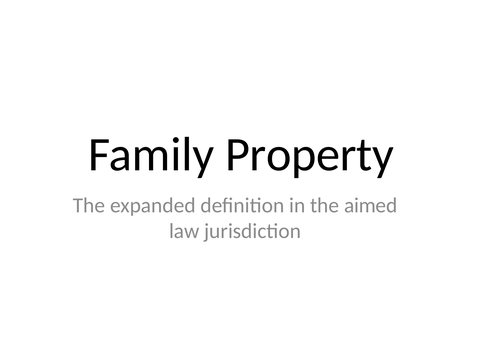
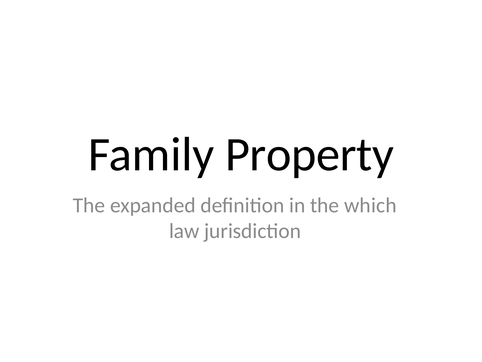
aimed: aimed -> which
